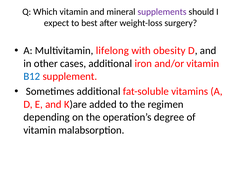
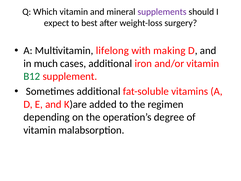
obesity: obesity -> making
other: other -> much
B12 colour: blue -> green
